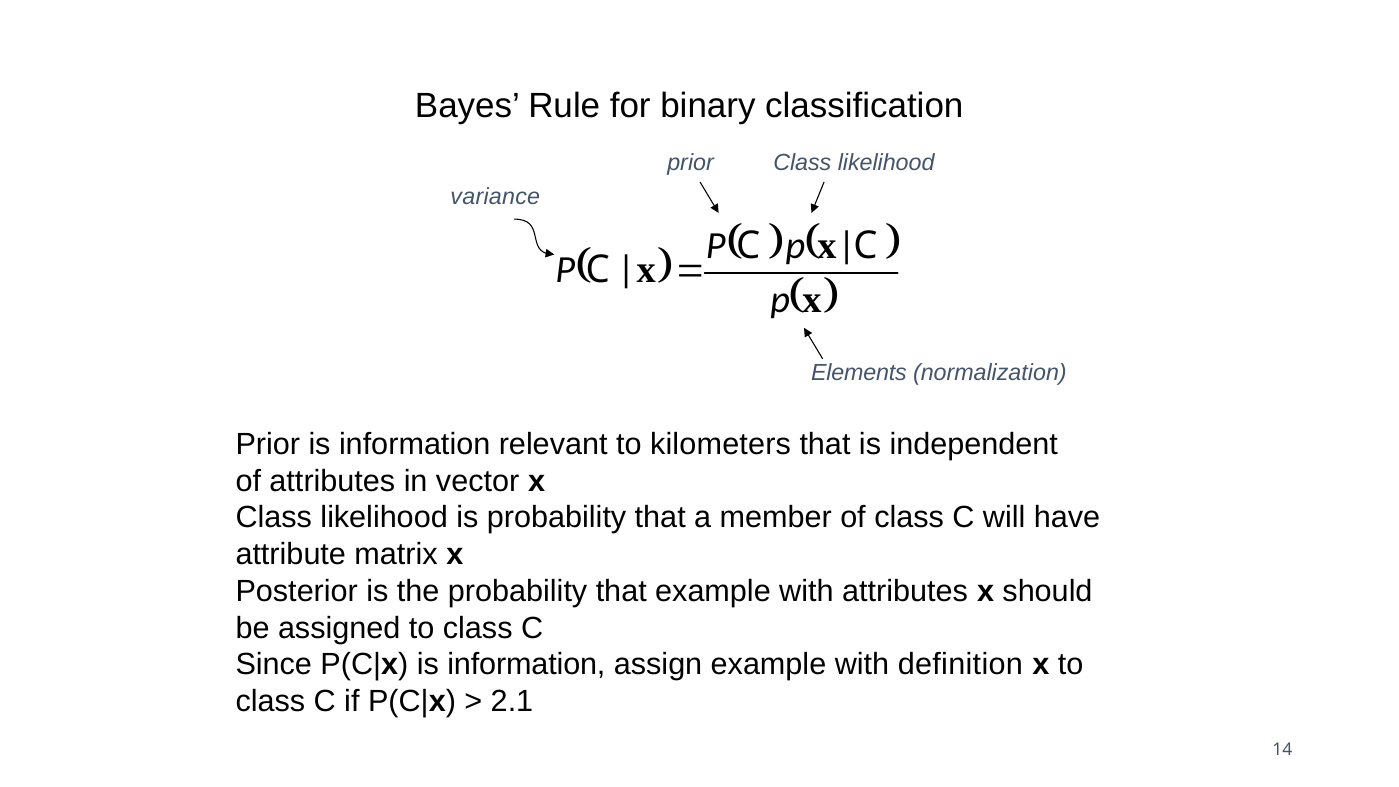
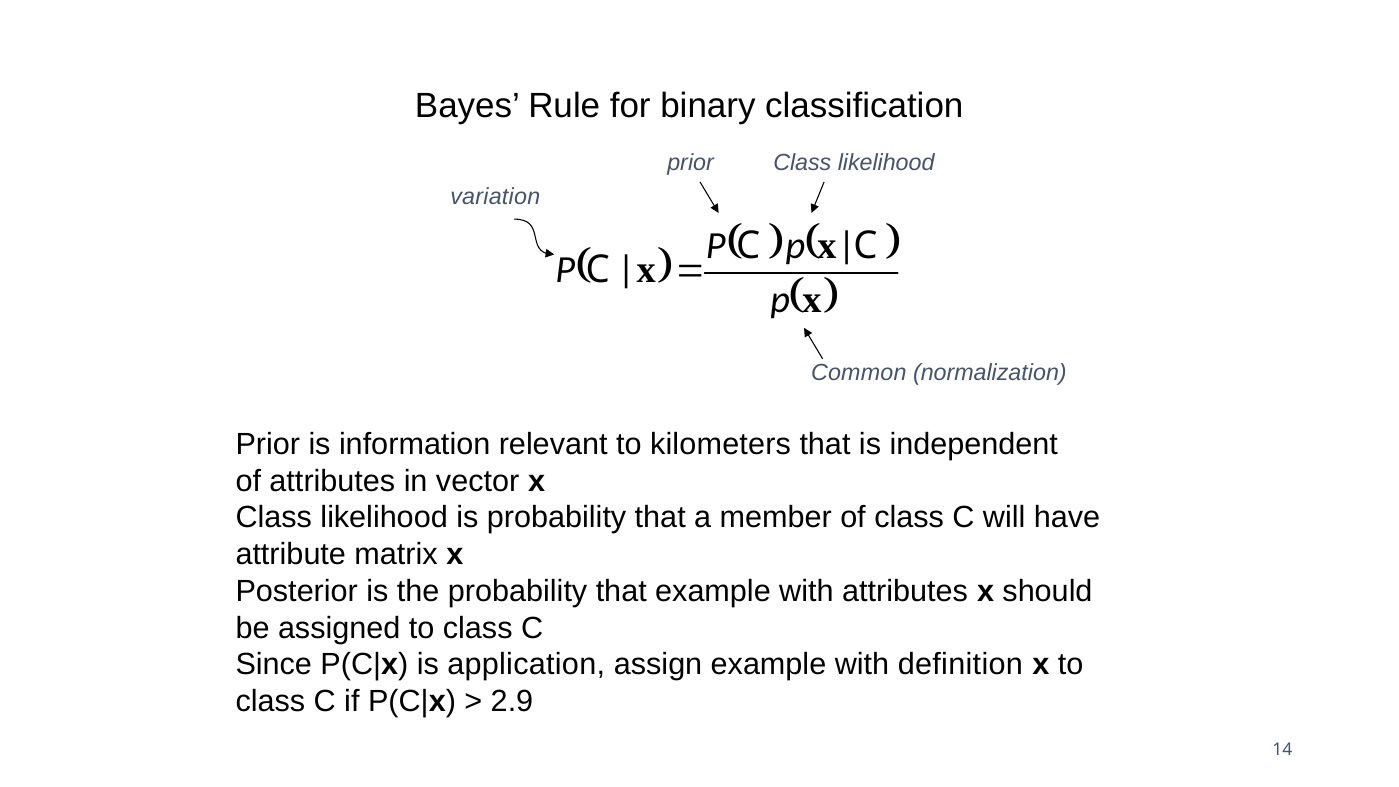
variance: variance -> variation
Elements: Elements -> Common
information at (526, 665): information -> application
2.1: 2.1 -> 2.9
